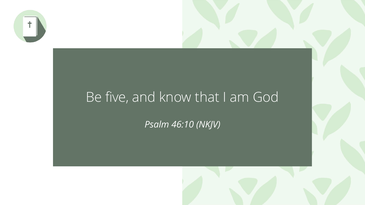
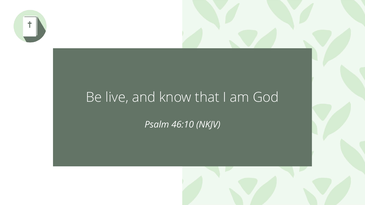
five: five -> live
